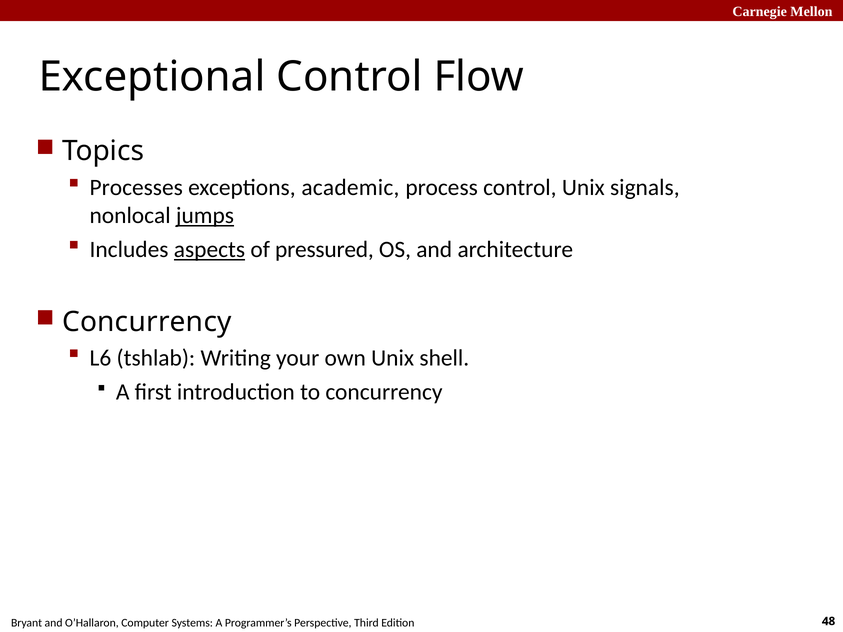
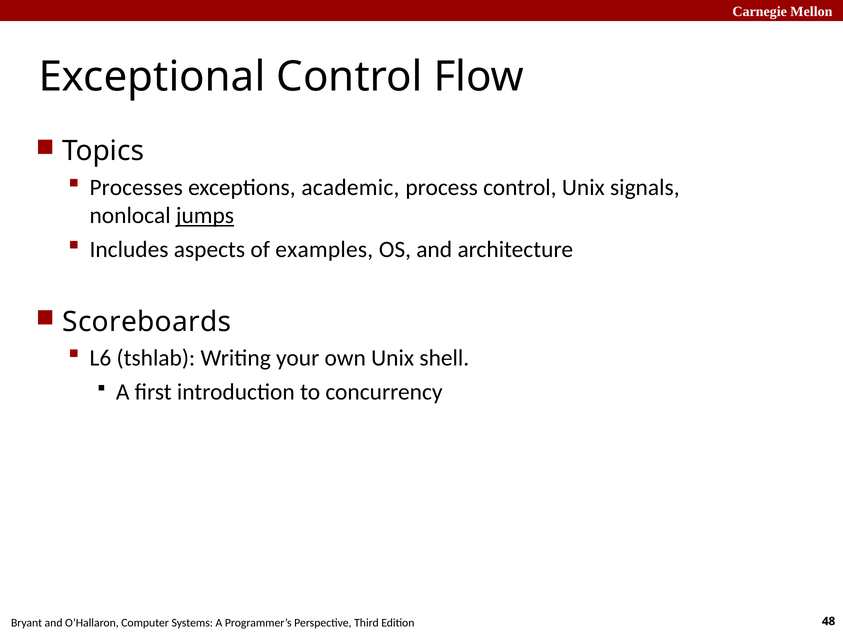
aspects underline: present -> none
pressured: pressured -> examples
Concurrency at (147, 322): Concurrency -> Scoreboards
